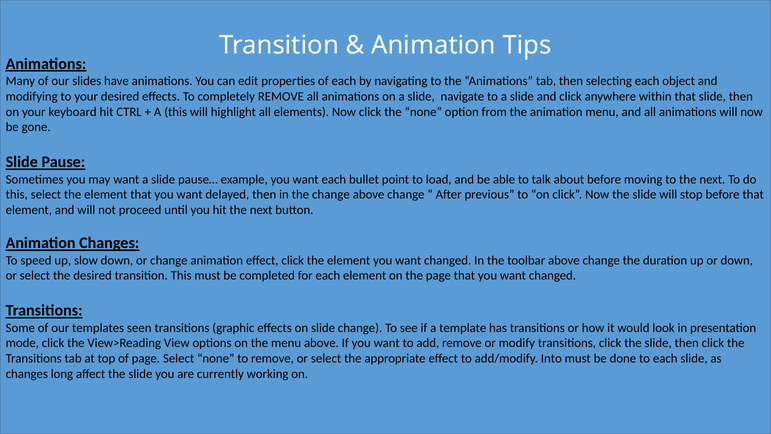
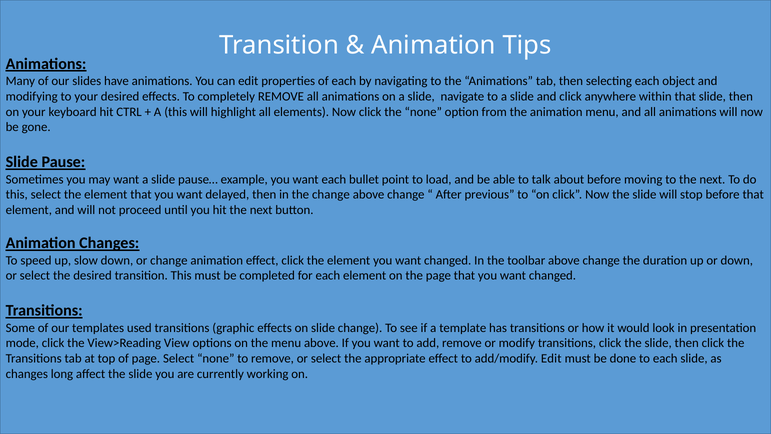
seen: seen -> used
add/modify Into: Into -> Edit
